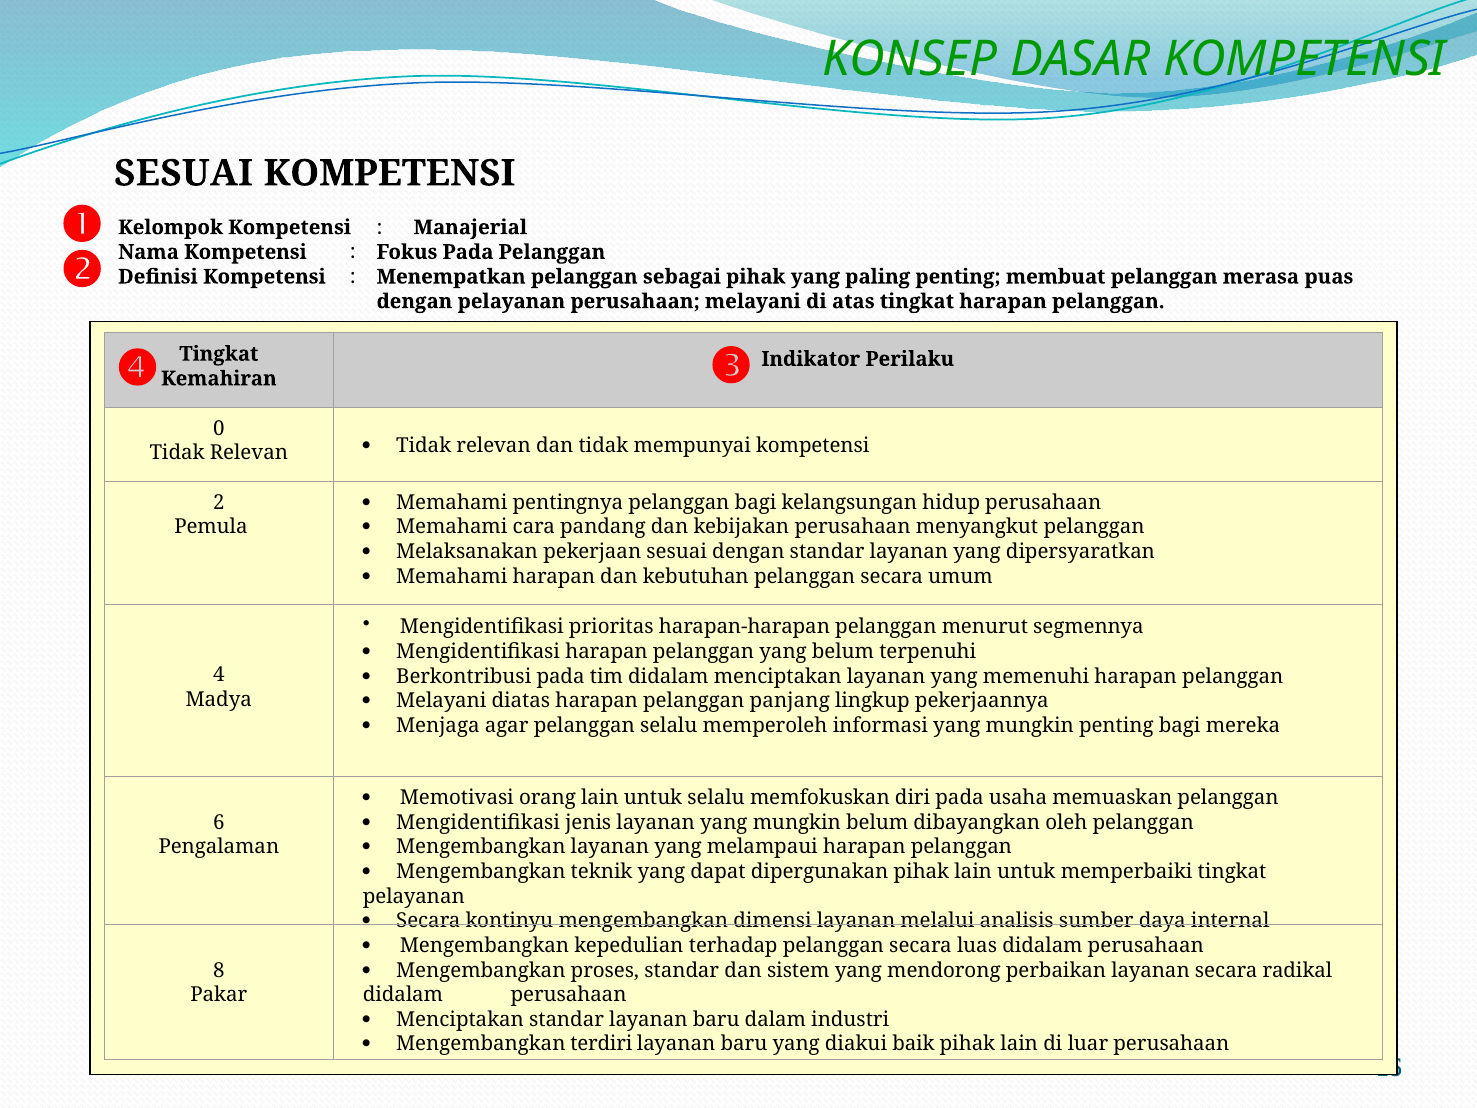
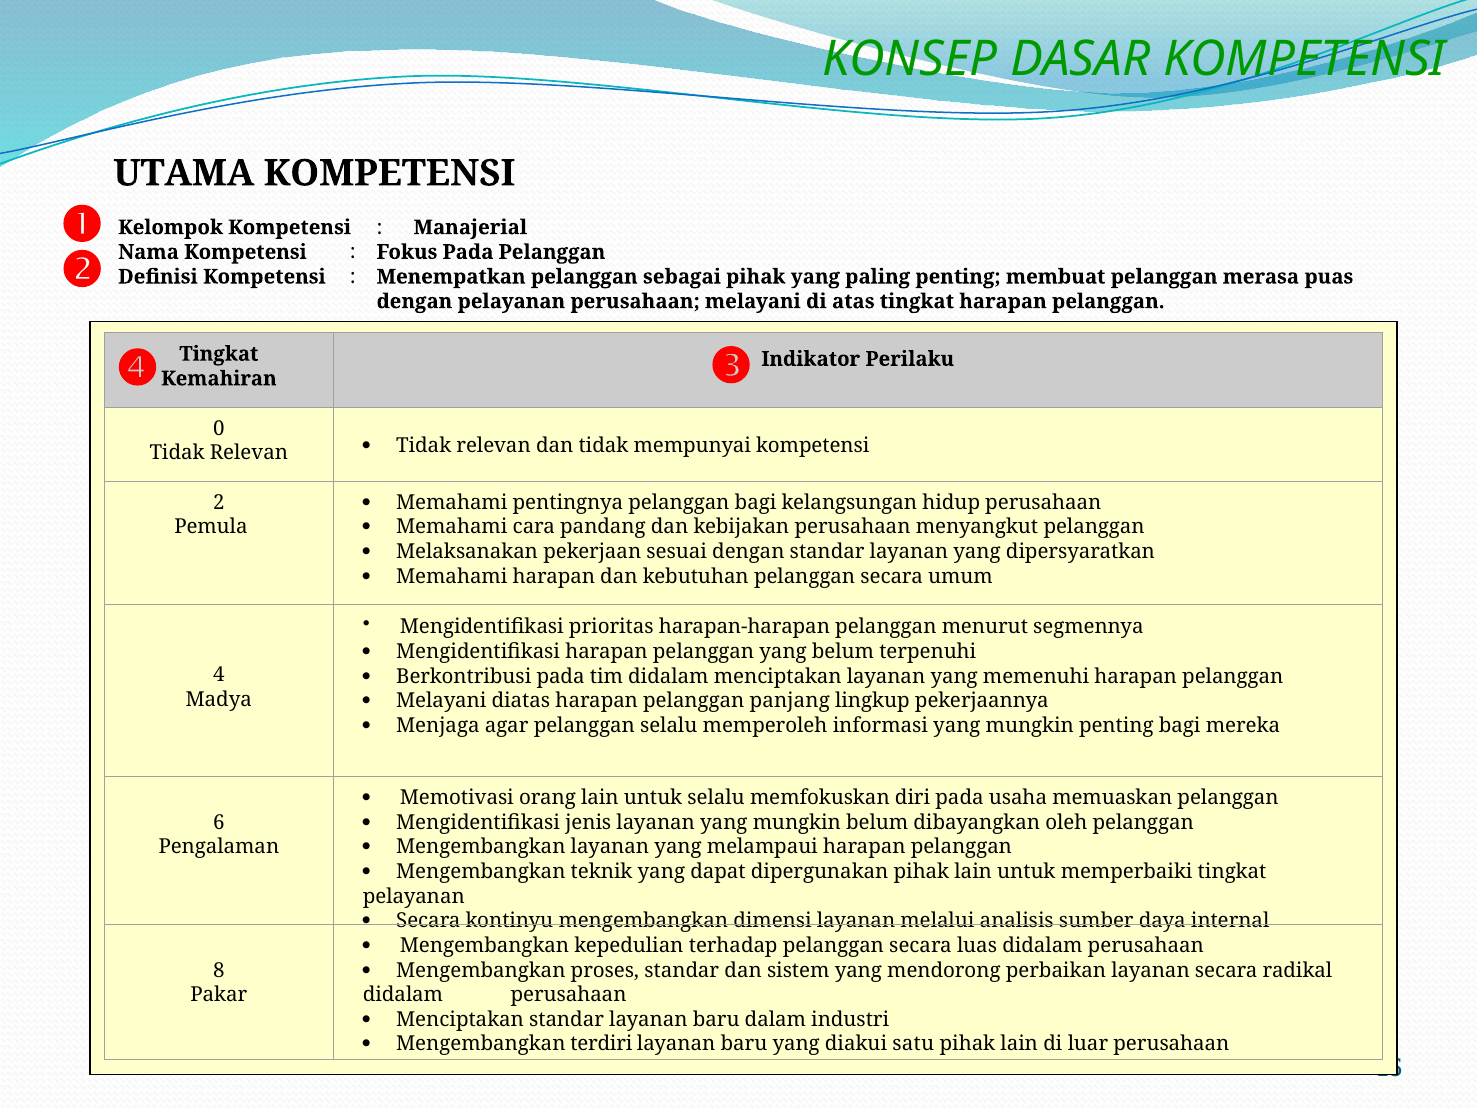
SESUAI at (183, 173): SESUAI -> UTAMA
baik: baik -> satu
